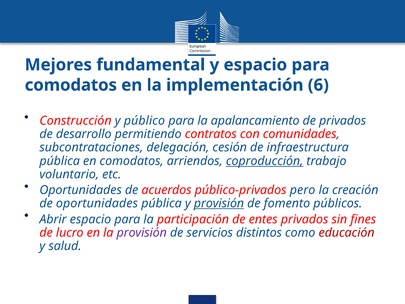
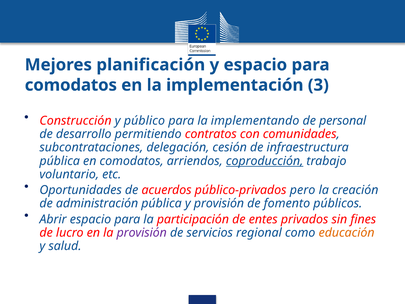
fundamental: fundamental -> planificación
6: 6 -> 3
apalancamiento: apalancamiento -> implementando
de privados: privados -> personal
de oportunidades: oportunidades -> administración
provisión at (219, 203) underline: present -> none
distintos: distintos -> regional
educación colour: red -> orange
